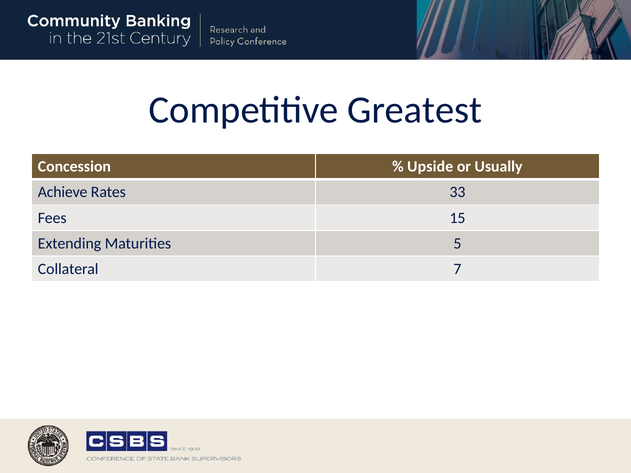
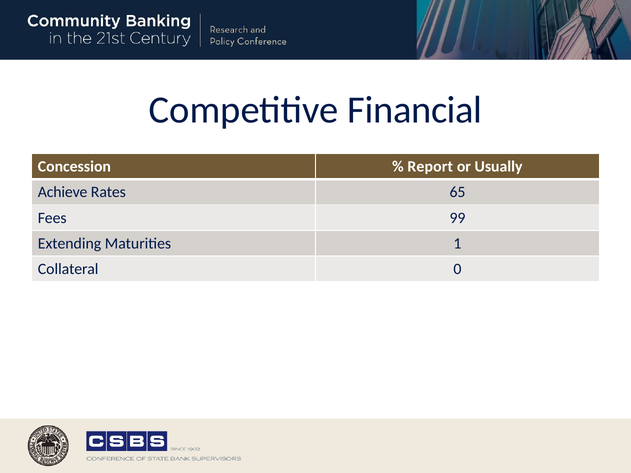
Greatest: Greatest -> Financial
Upside: Upside -> Report
33: 33 -> 65
15: 15 -> 99
5: 5 -> 1
7: 7 -> 0
